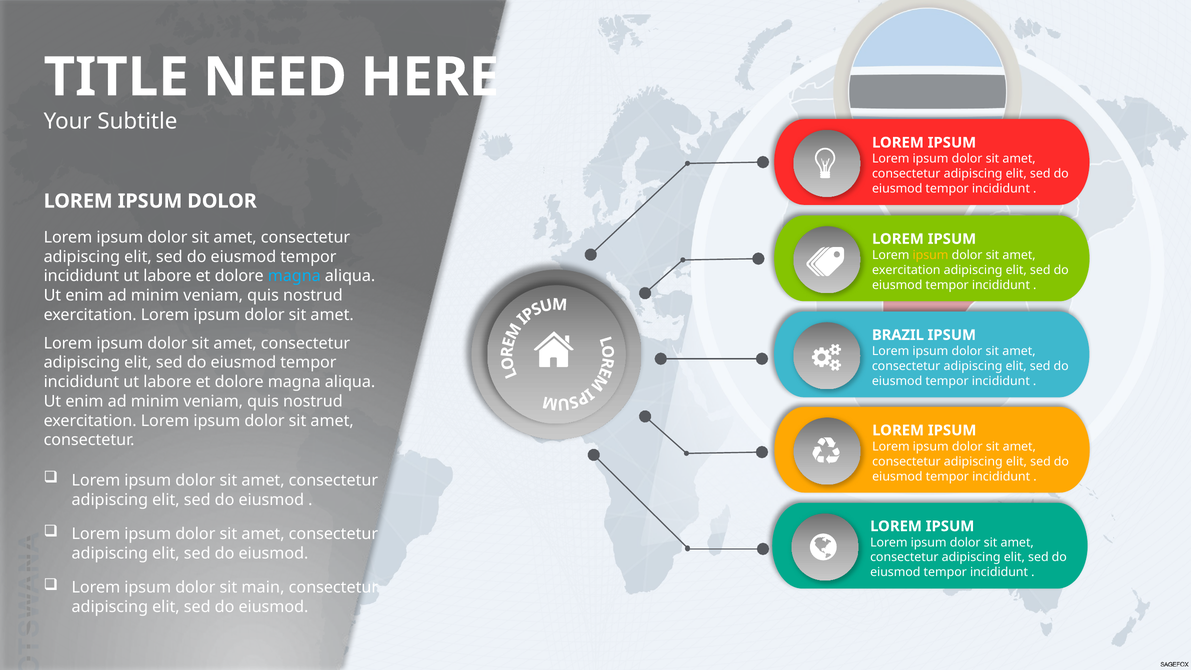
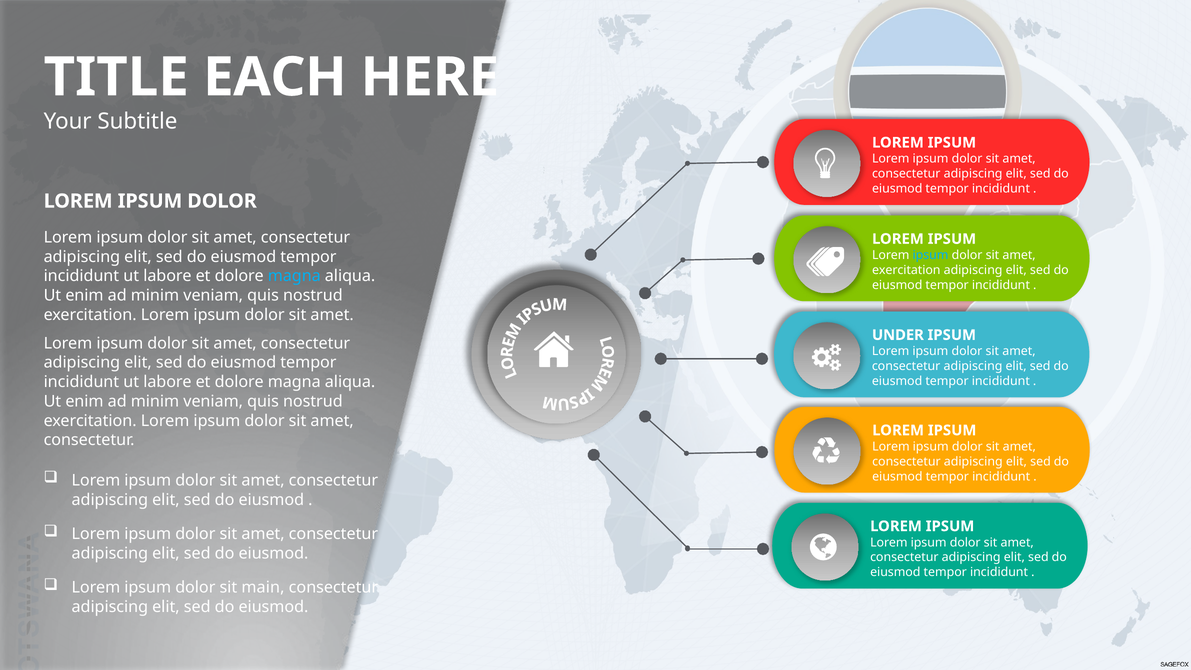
NEED: NEED -> EACH
ipsum at (930, 255) colour: yellow -> light blue
BRAZIL: BRAZIL -> UNDER
